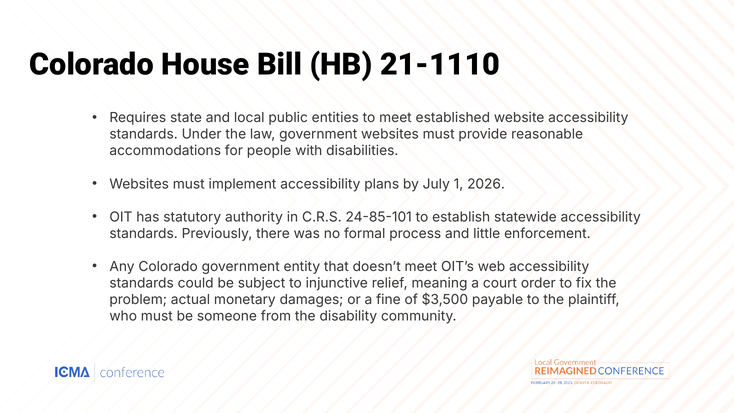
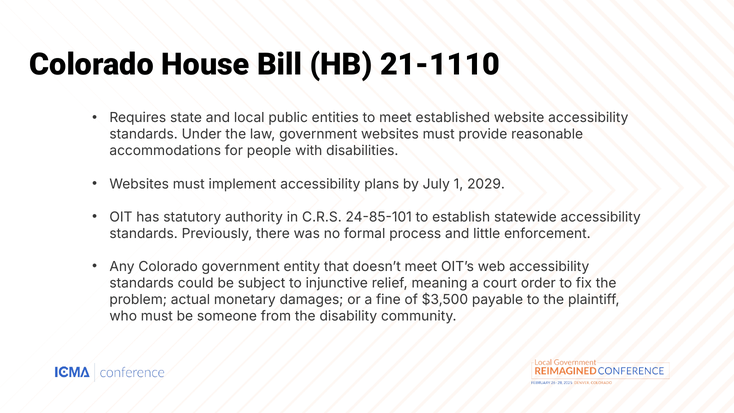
2026: 2026 -> 2029
